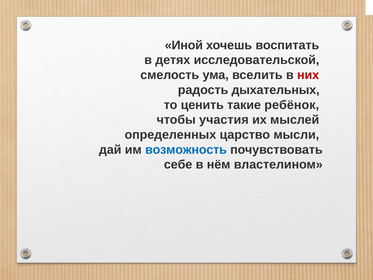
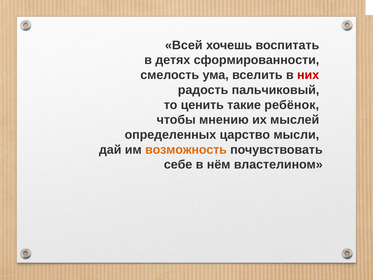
Иной: Иной -> Всей
исследовательской: исследовательской -> сформированности
дыхательных: дыхательных -> пальчиковый
участия: участия -> мнению
возможность colour: blue -> orange
